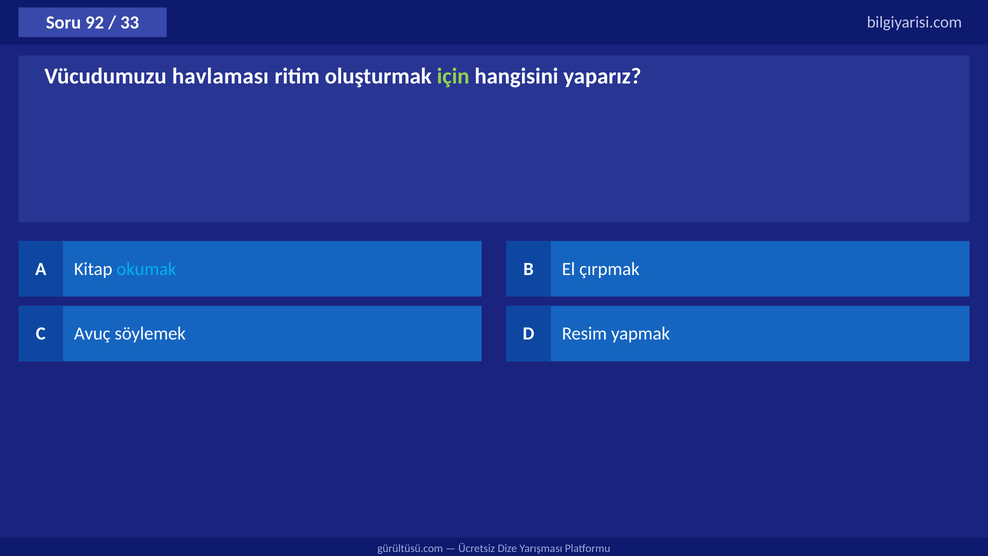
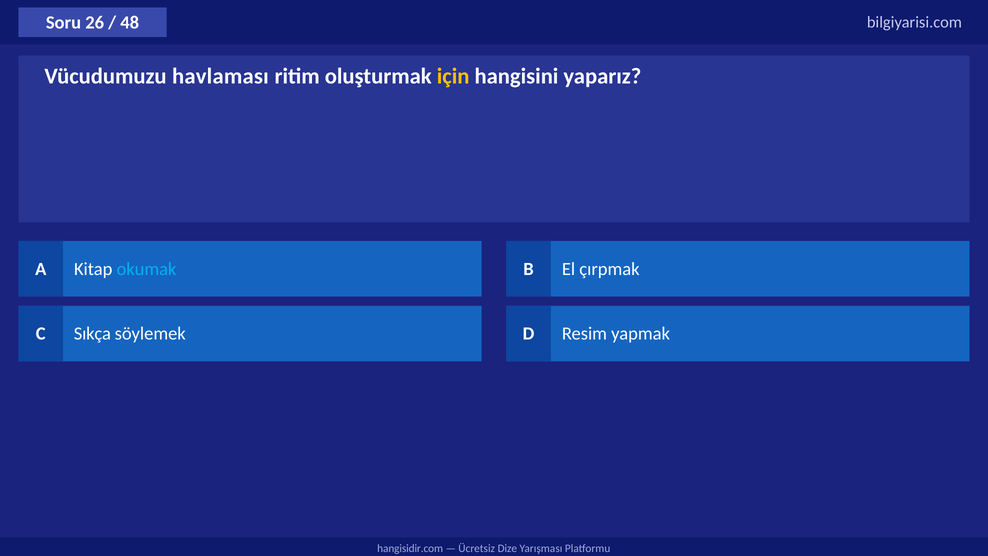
92: 92 -> 26
33: 33 -> 48
için colour: light green -> yellow
Avuç: Avuç -> Sıkça
gürültüsü.com: gürültüsü.com -> hangisidir.com
